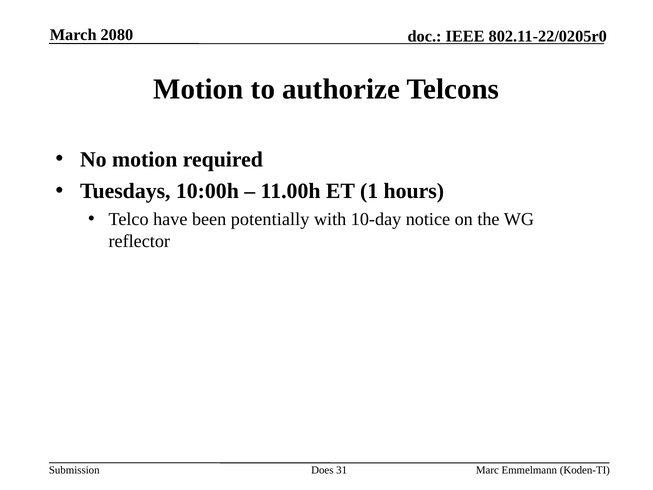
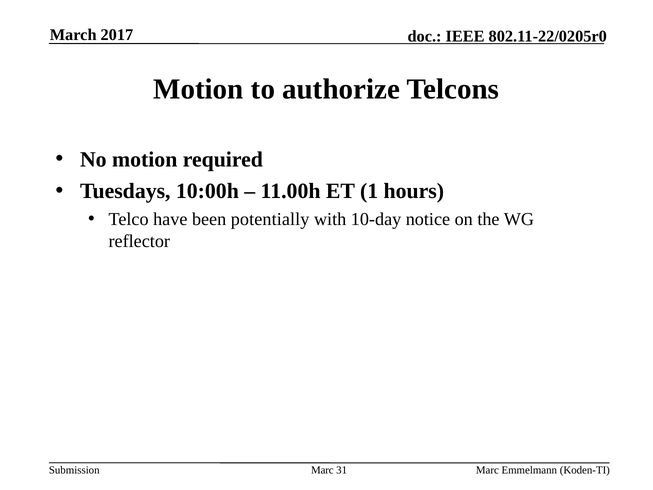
2080: 2080 -> 2017
Does at (322, 470): Does -> Marc
